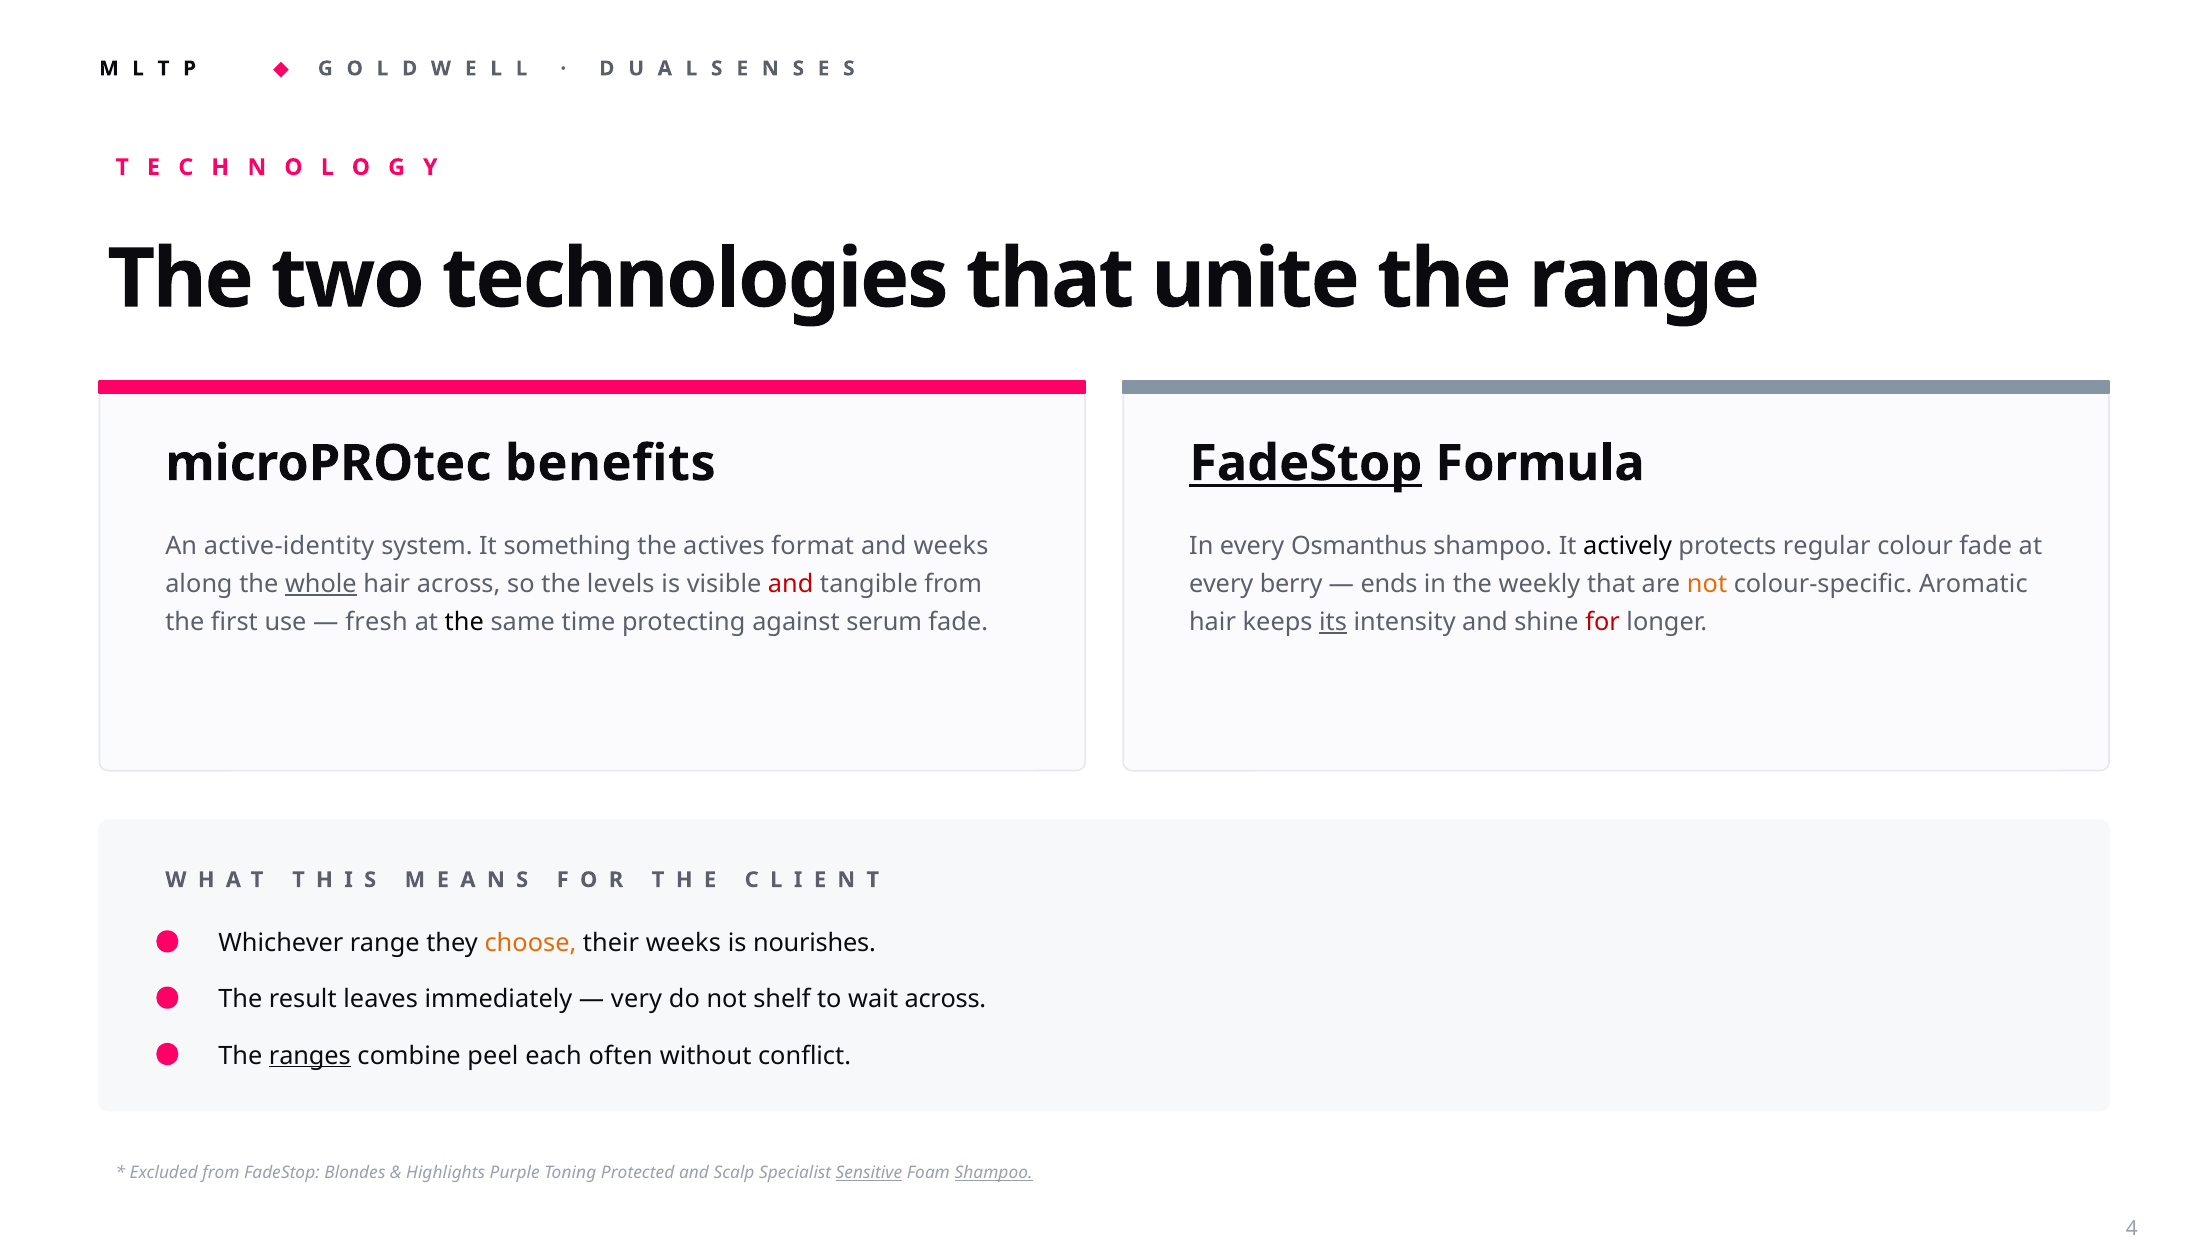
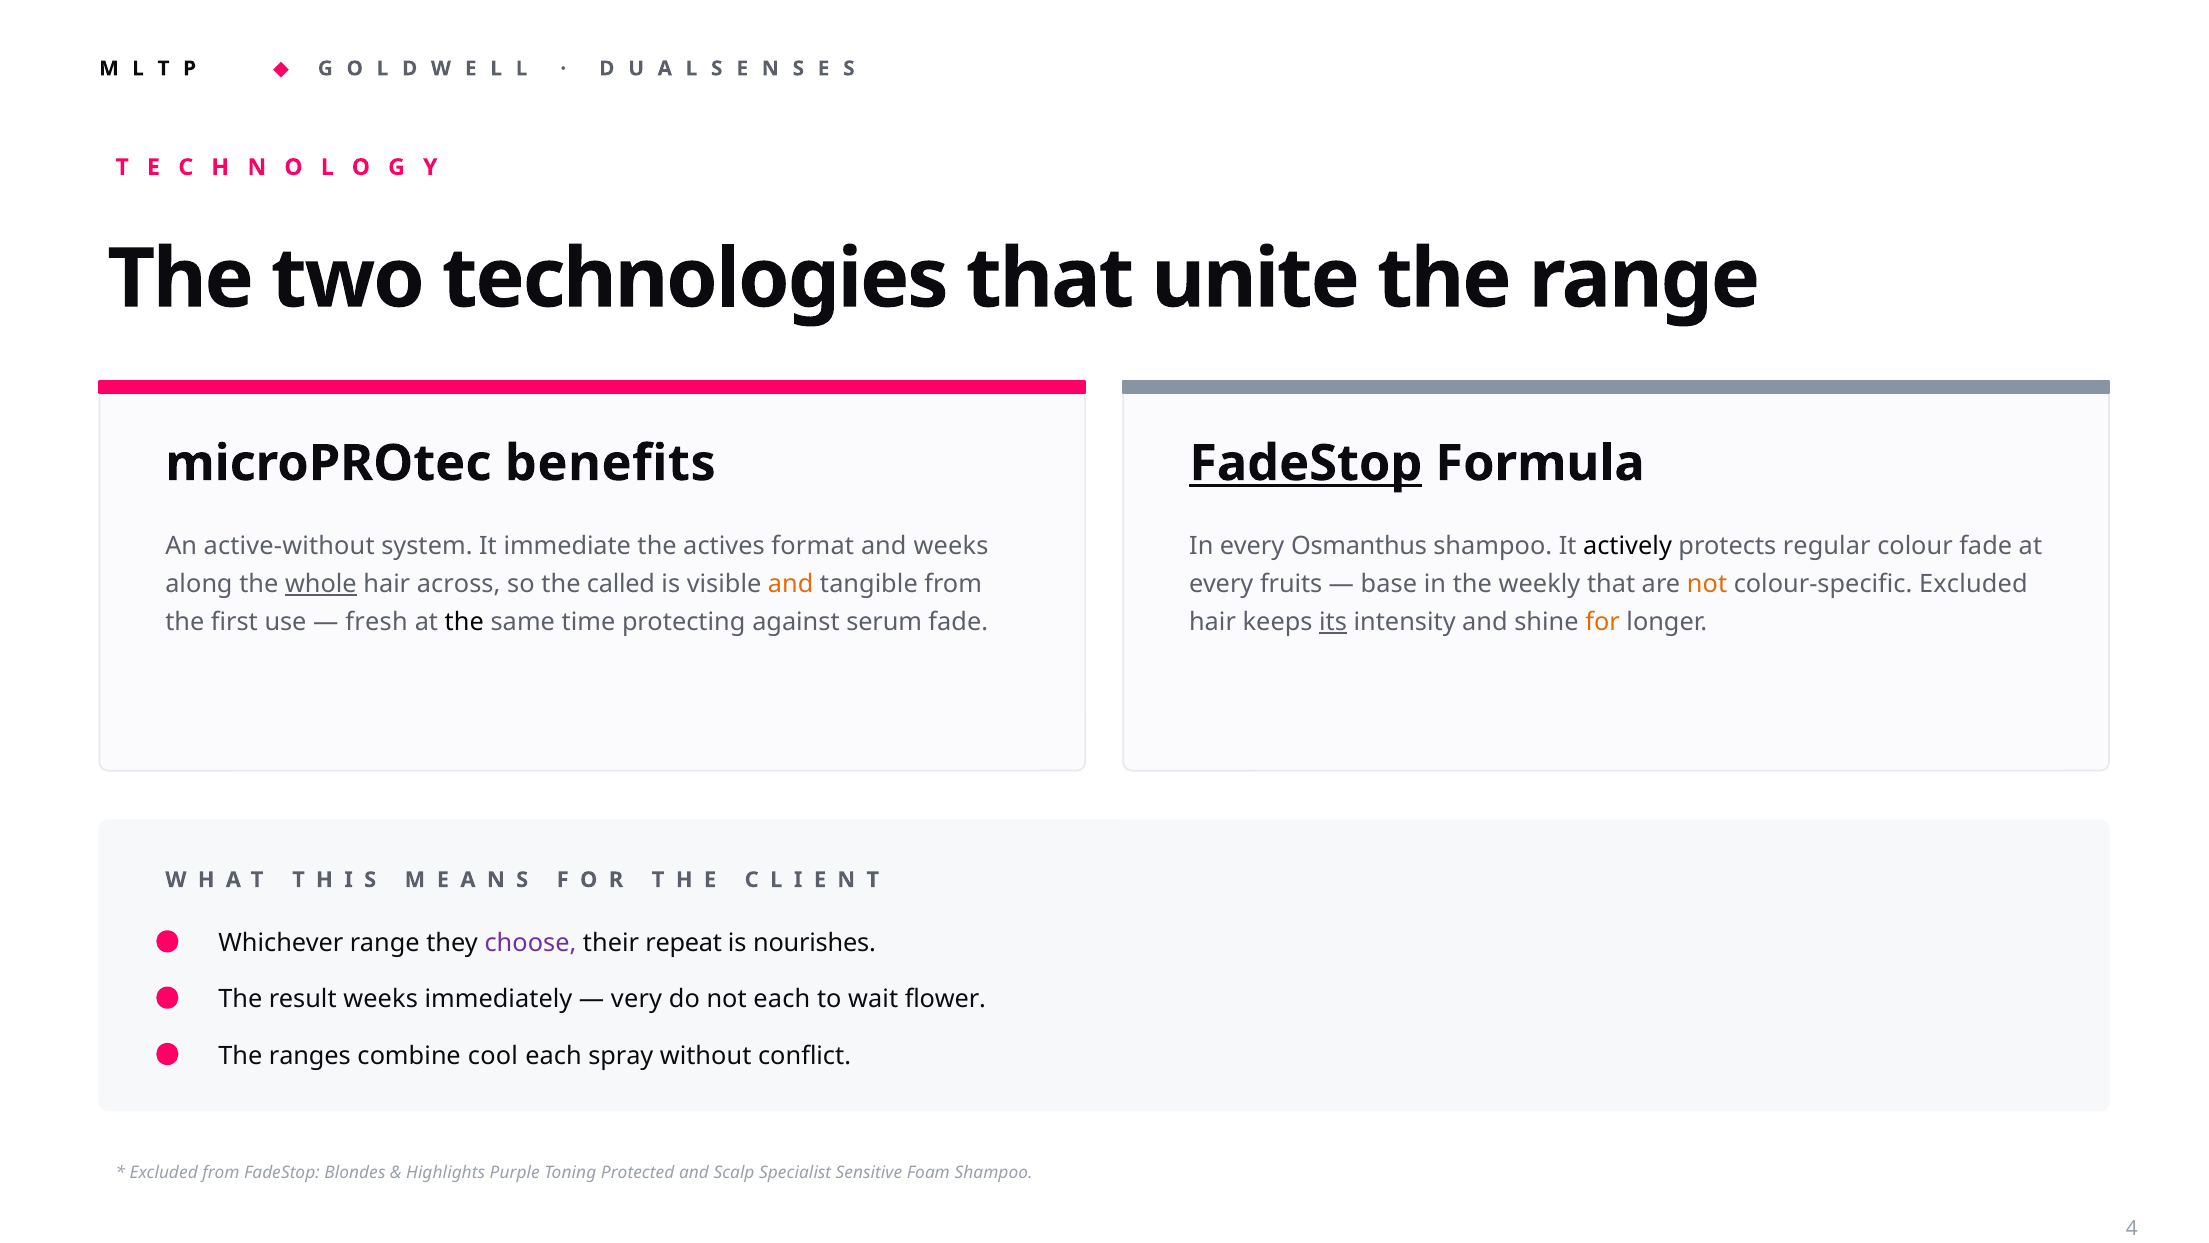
active-identity: active-identity -> active-without
something: something -> immediate
levels: levels -> called
and at (791, 584) colour: red -> orange
berry: berry -> fruits
ends: ends -> base
colour-specific Aromatic: Aromatic -> Excluded
for colour: red -> orange
choose colour: orange -> purple
their weeks: weeks -> repeat
result leaves: leaves -> weeks
not shelf: shelf -> each
wait across: across -> flower
ranges underline: present -> none
peel: peel -> cool
often: often -> spray
Sensitive underline: present -> none
Shampoo at (994, 1172) underline: present -> none
